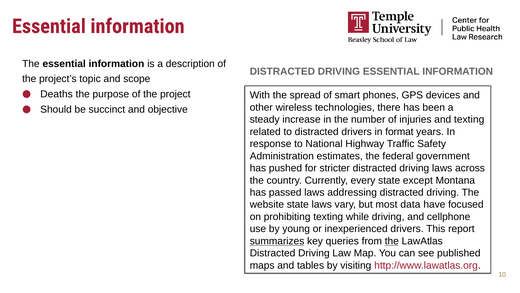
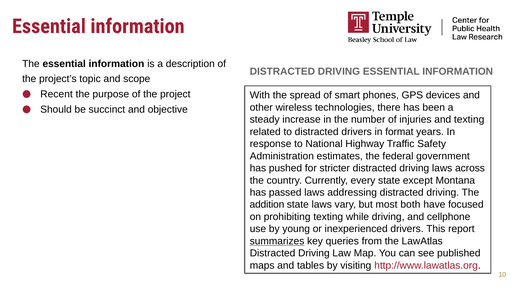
Deaths: Deaths -> Recent
website: website -> addition
data: data -> both
the at (392, 241) underline: present -> none
